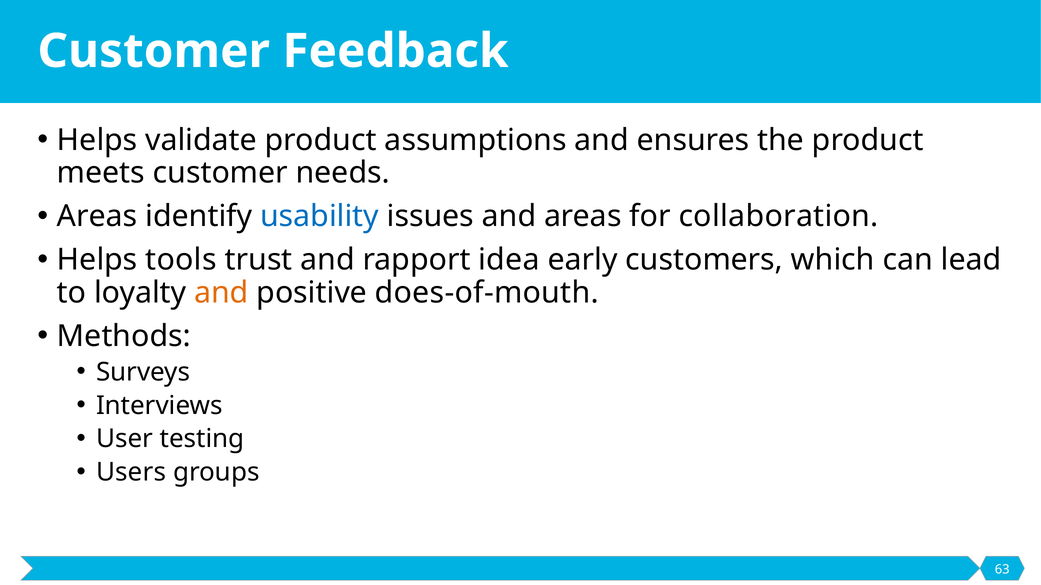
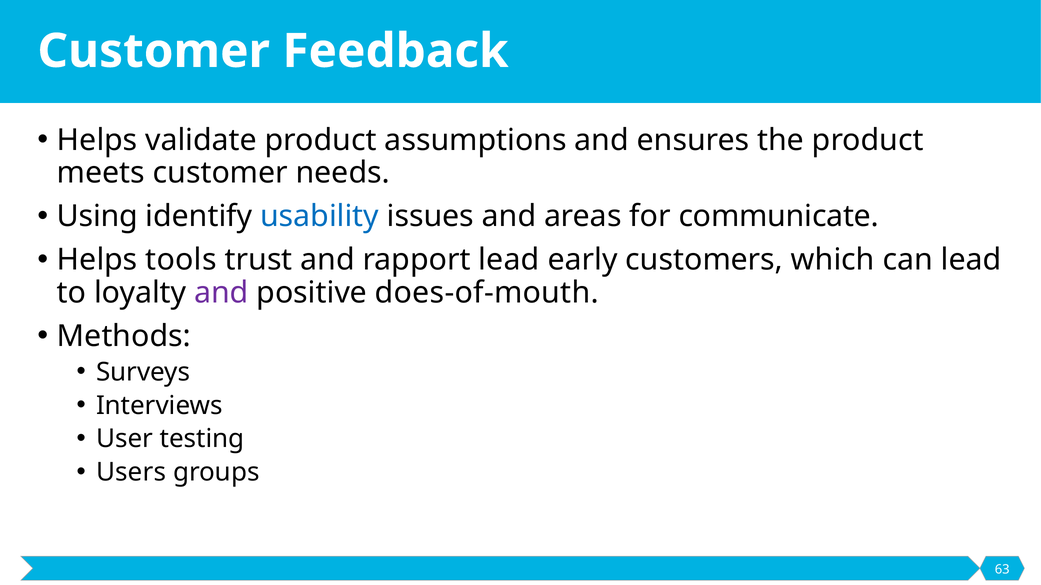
Areas at (97, 217): Areas -> Using
collaboration: collaboration -> communicate
rapport idea: idea -> lead
and at (221, 293) colour: orange -> purple
